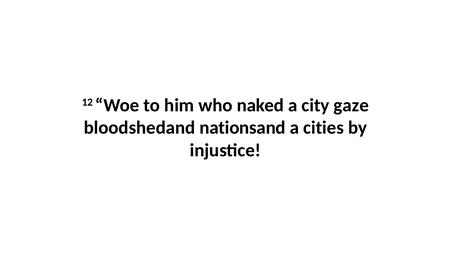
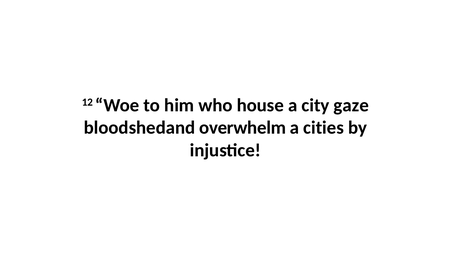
naked: naked -> house
nationsand: nationsand -> overwhelm
